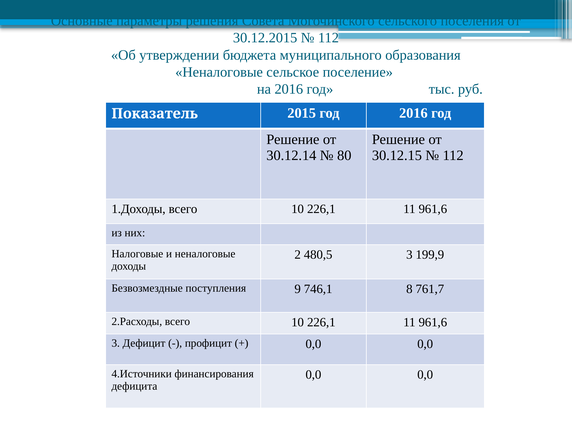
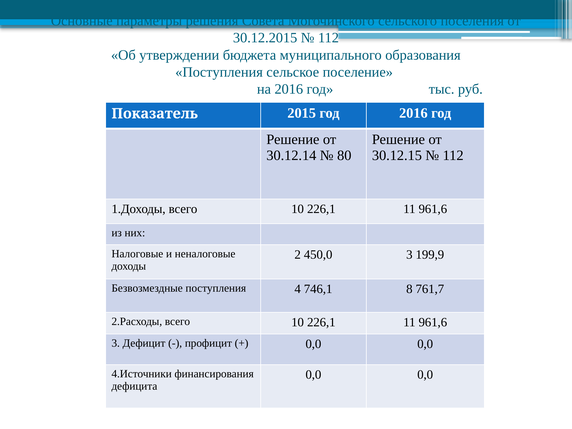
Неналоговые at (219, 72): Неналоговые -> Поступления
480,5: 480,5 -> 450,0
9: 9 -> 4
